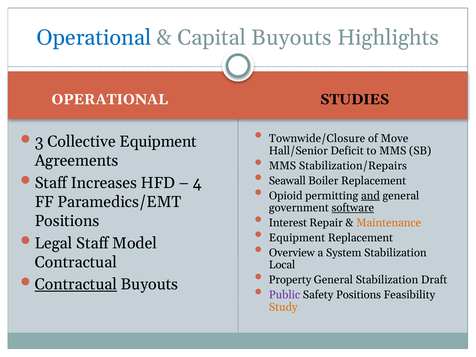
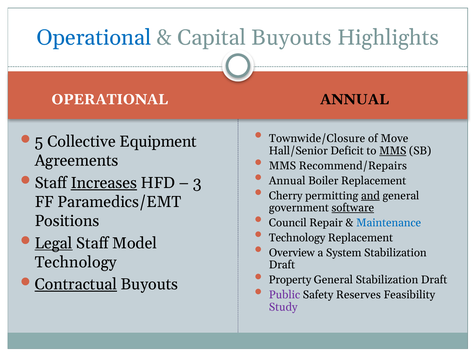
STUDIES at (355, 99): STUDIES -> ANNUAL
3: 3 -> 5
MMS at (393, 151) underline: none -> present
Stabilization/Repairs: Stabilization/Repairs -> Recommend/Repairs
Seawall at (287, 181): Seawall -> Annual
Increases underline: none -> present
4: 4 -> 3
Opioid: Opioid -> Cherry
Interest: Interest -> Council
Maintenance colour: orange -> blue
Equipment at (297, 238): Equipment -> Technology
Legal underline: none -> present
Contractual at (76, 262): Contractual -> Technology
Local at (282, 265): Local -> Draft
Safety Positions: Positions -> Reserves
Study colour: orange -> purple
